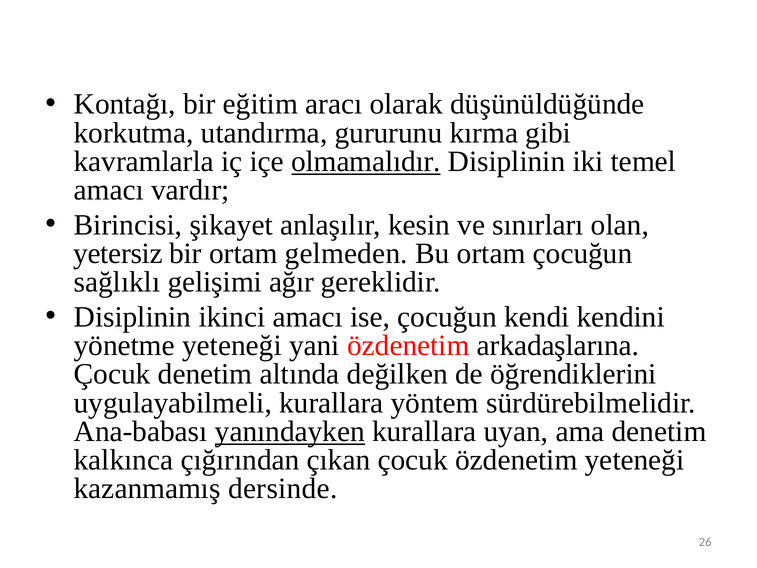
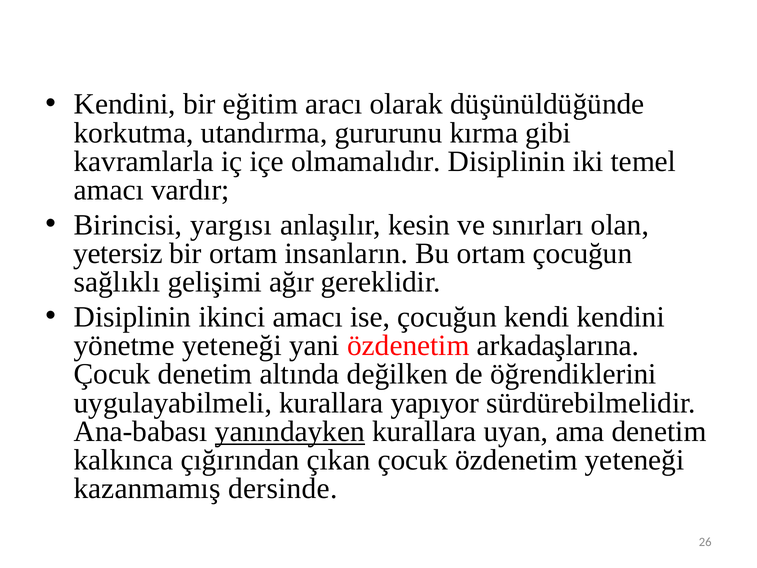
Kontağı at (125, 104): Kontağı -> Kendini
olmamalıdır underline: present -> none
şikayet: şikayet -> yargısı
gelmeden: gelmeden -> insanların
yöntem: yöntem -> yapıyor
